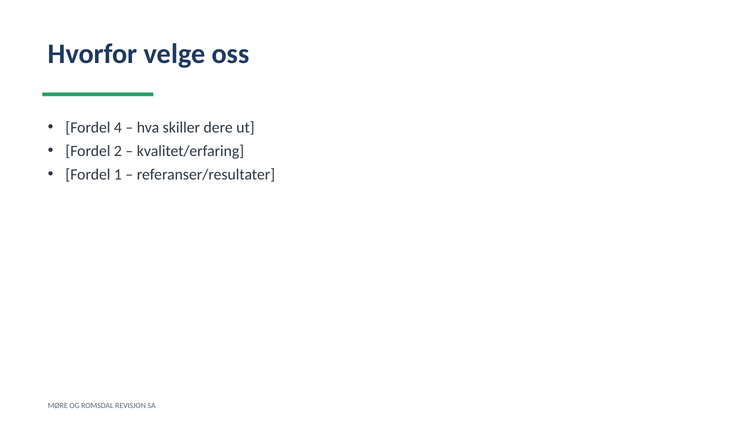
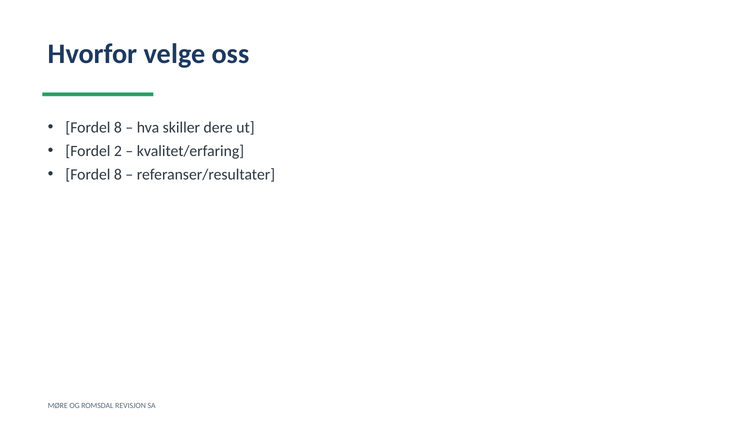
4 at (118, 127): 4 -> 8
1 at (118, 174): 1 -> 8
